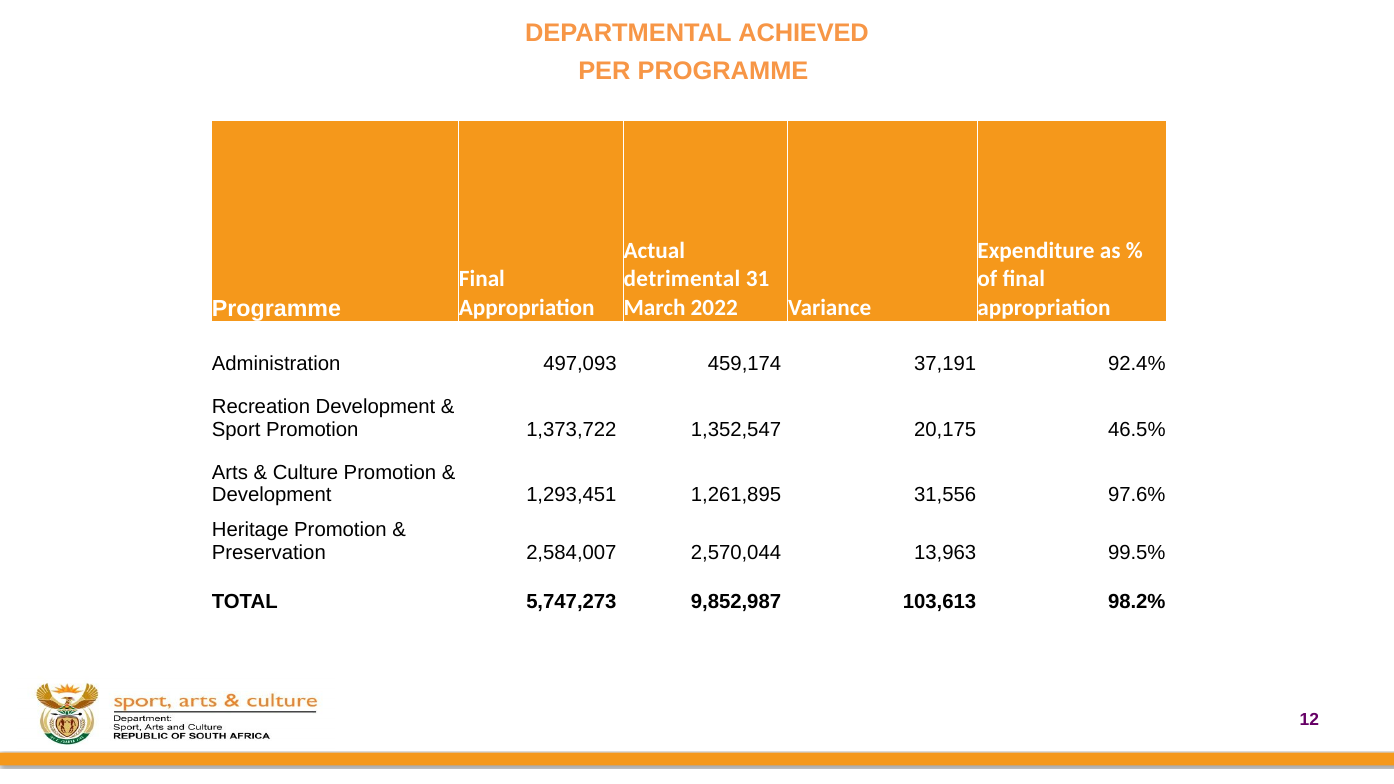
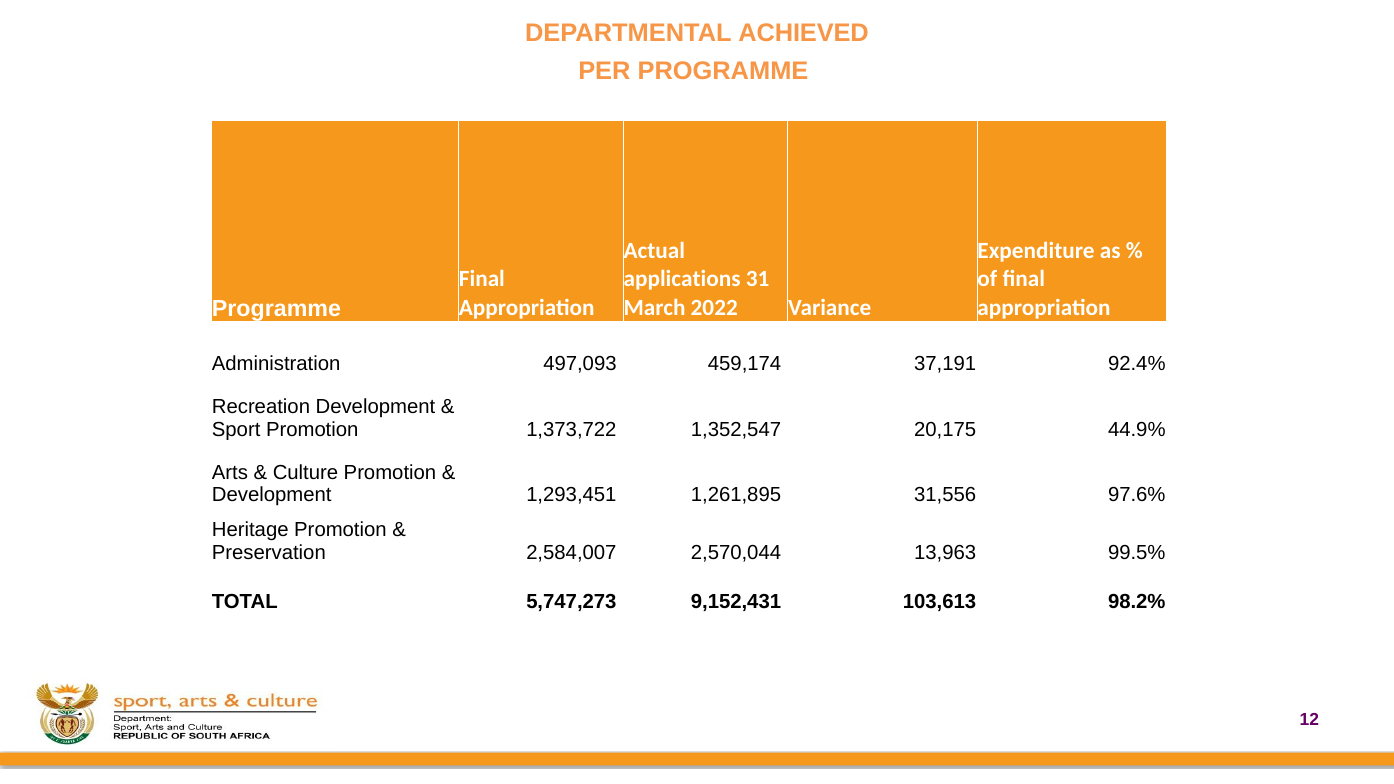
detrimental: detrimental -> applications
46.5%: 46.5% -> 44.9%
9,852,987: 9,852,987 -> 9,152,431
